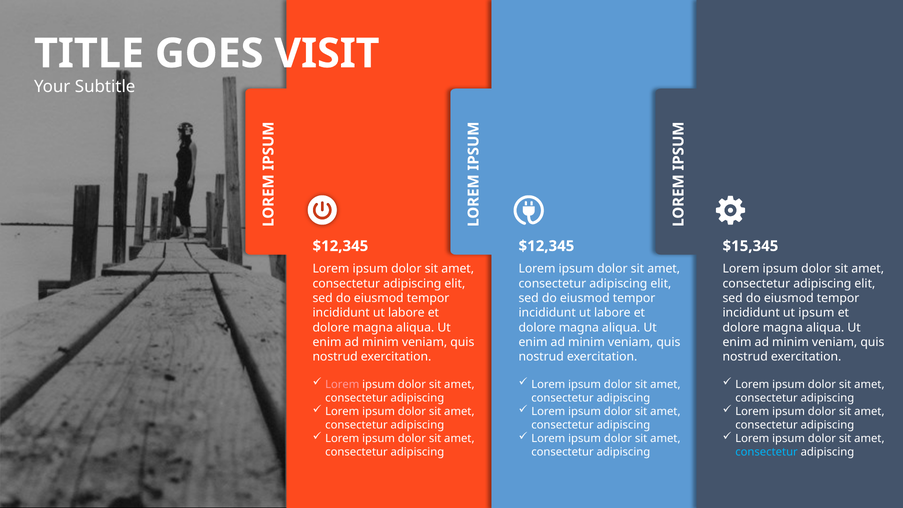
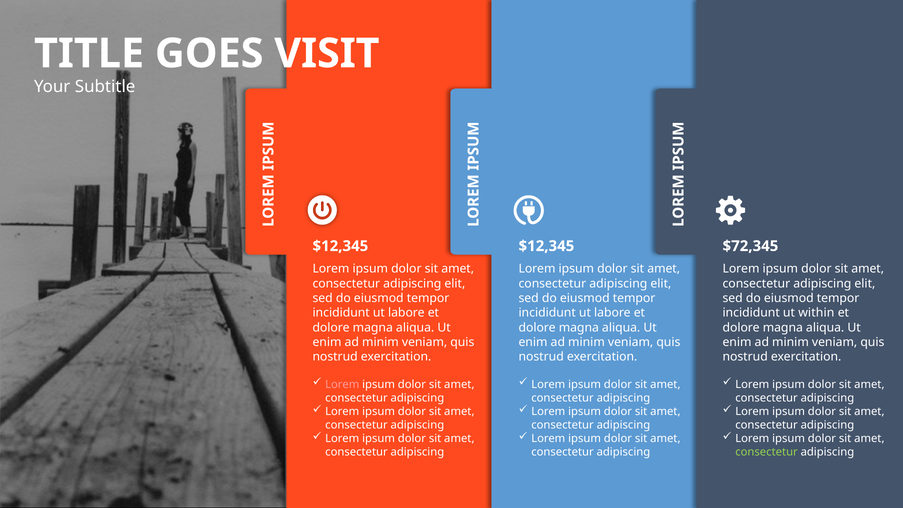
$15,345: $15,345 -> $72,345
ut ipsum: ipsum -> within
consectetur at (767, 452) colour: light blue -> light green
